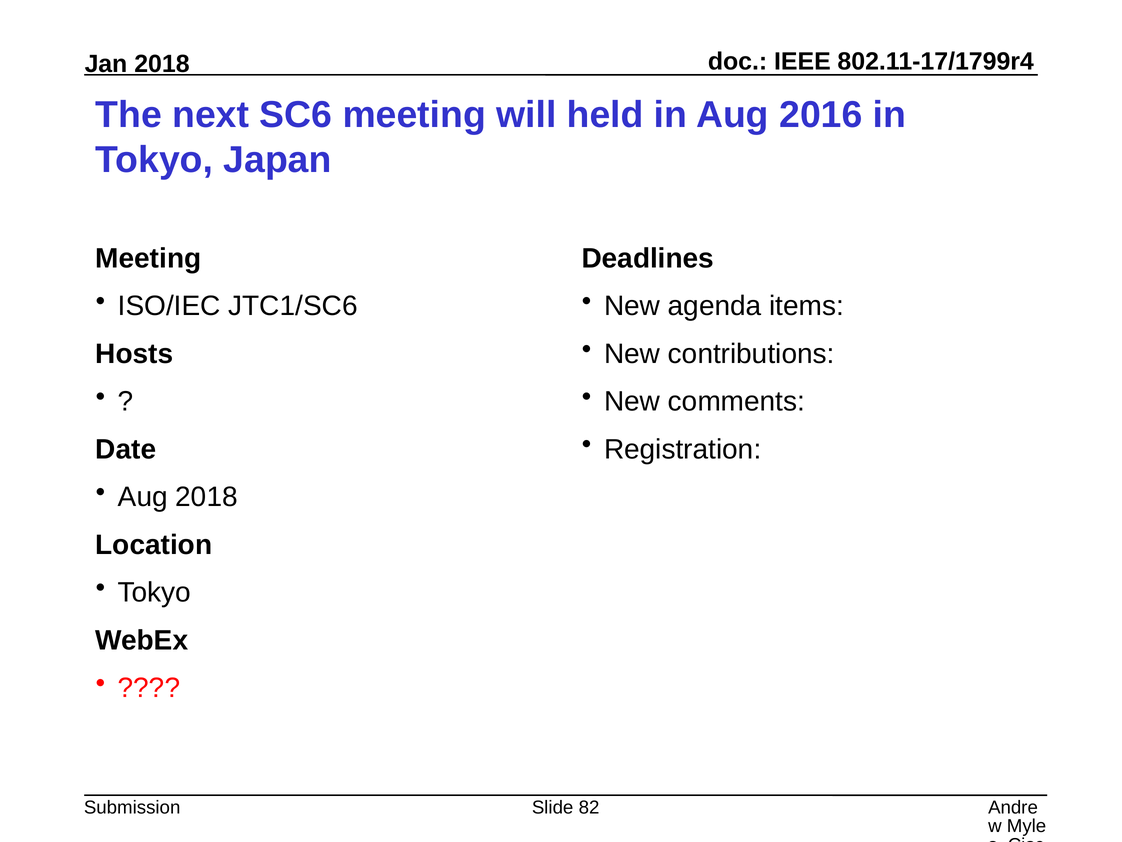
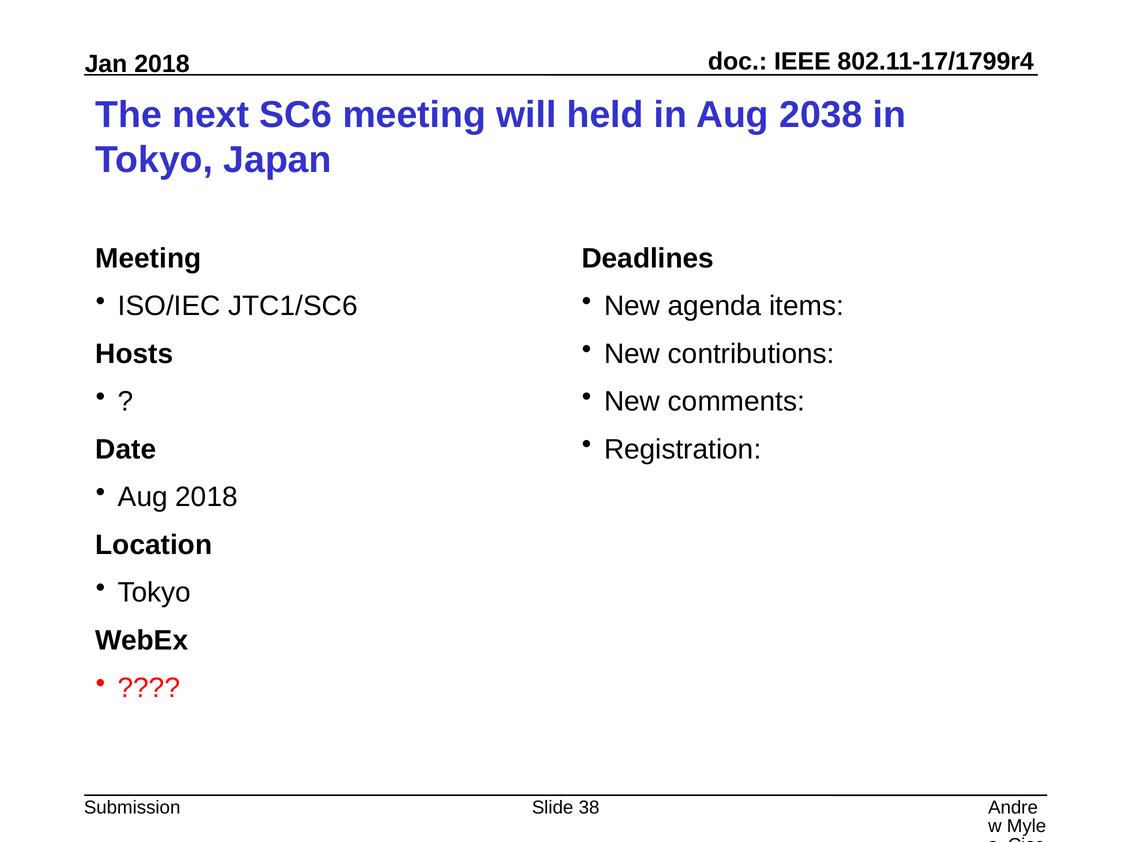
2016: 2016 -> 2038
82: 82 -> 38
